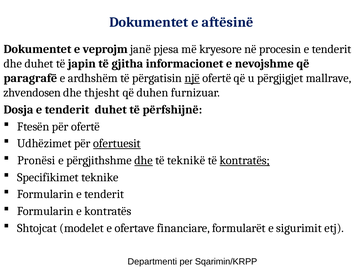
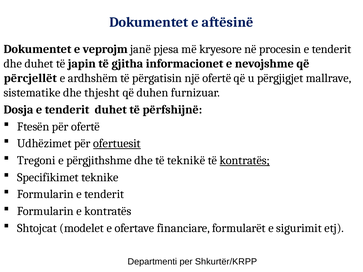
paragrafë: paragrafë -> përcjellët
një underline: present -> none
zhvendosen: zhvendosen -> sistematike
Pronësi: Pronësi -> Tregoni
dhe at (144, 161) underline: present -> none
Sqarimin/KRPP: Sqarimin/KRPP -> Shkurtër/KRPP
